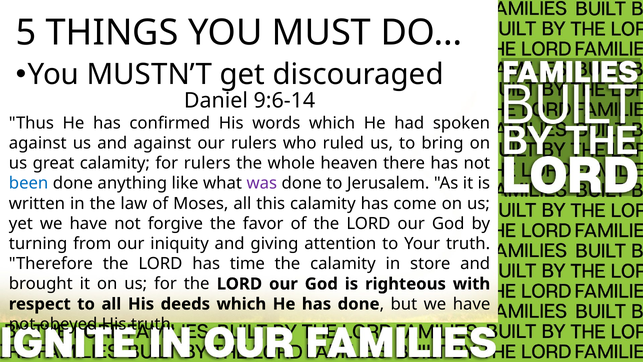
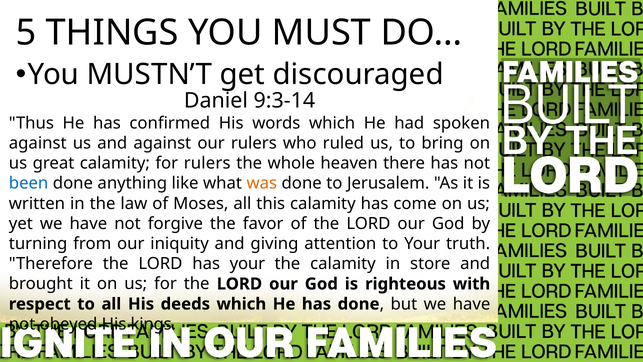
9:6-14: 9:6-14 -> 9:3-14
was colour: purple -> orange
has time: time -> your
His truth: truth -> kings
